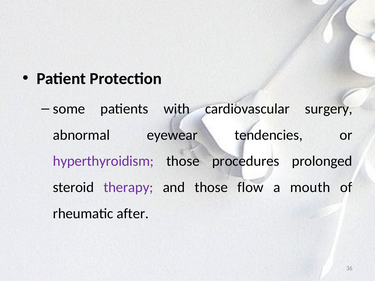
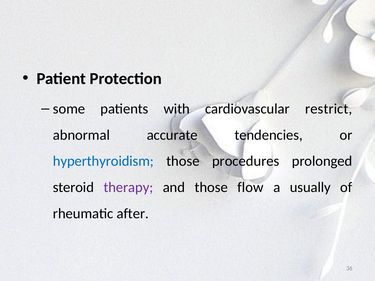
surgery: surgery -> restrict
eyewear: eyewear -> accurate
hyperthyroidism colour: purple -> blue
mouth: mouth -> usually
